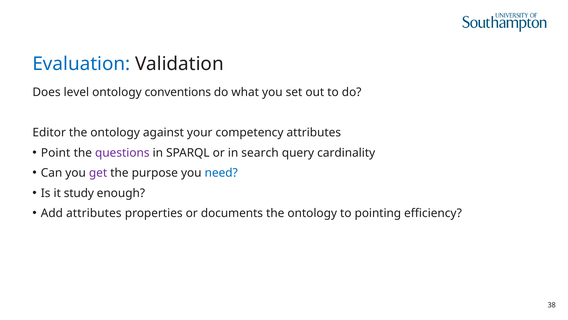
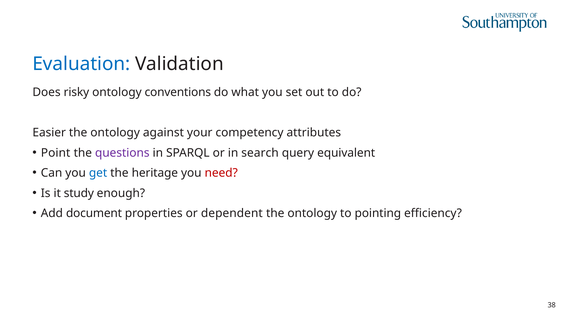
level: level -> risky
Editor: Editor -> Easier
cardinality: cardinality -> equivalent
get colour: purple -> blue
purpose: purpose -> heritage
need colour: blue -> red
Add attributes: attributes -> document
documents: documents -> dependent
